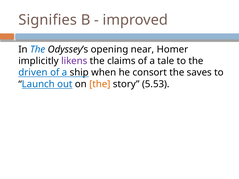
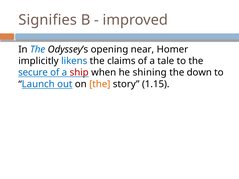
likens colour: purple -> blue
driven: driven -> secure
ship colour: black -> red
consort: consort -> shining
saves: saves -> down
5.53: 5.53 -> 1.15
